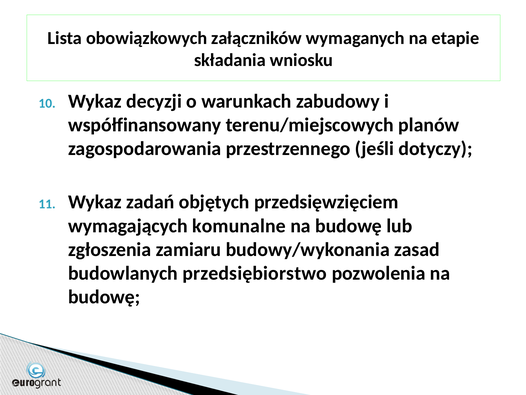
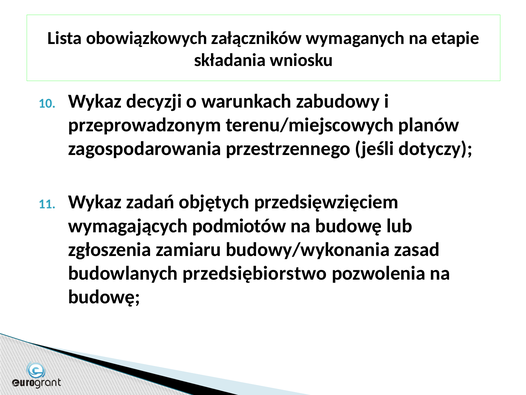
współfinansowany: współfinansowany -> przeprowadzonym
komunalne: komunalne -> podmiotów
